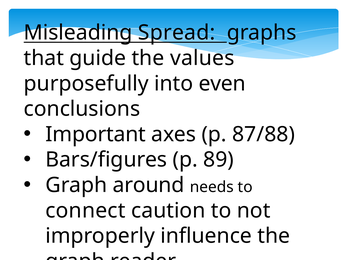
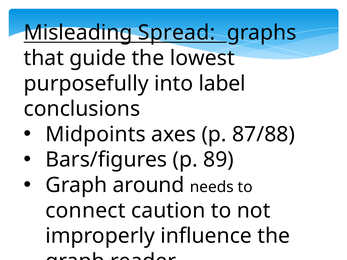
values: values -> lowest
even: even -> label
Important: Important -> Midpoints
